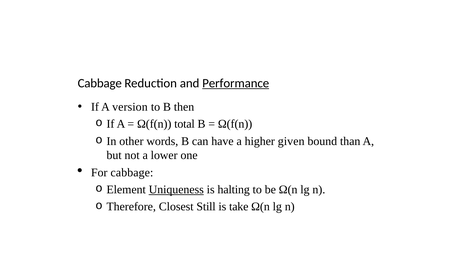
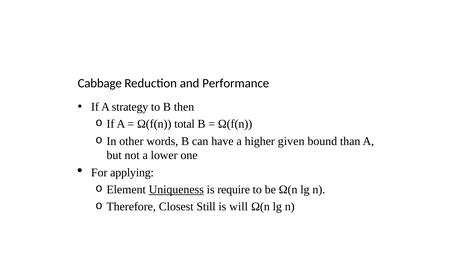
Performance underline: present -> none
version: version -> strategy
For cabbage: cabbage -> applying
halting: halting -> require
take: take -> will
